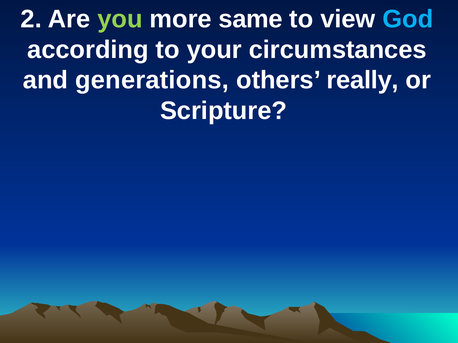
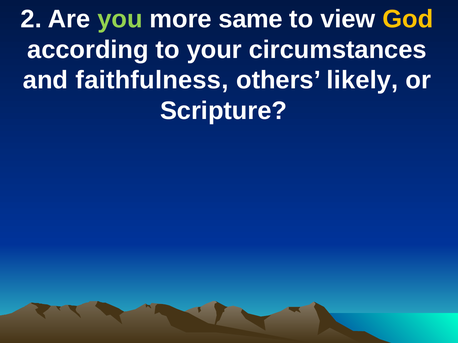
God colour: light blue -> yellow
generations: generations -> faithfulness
really: really -> likely
